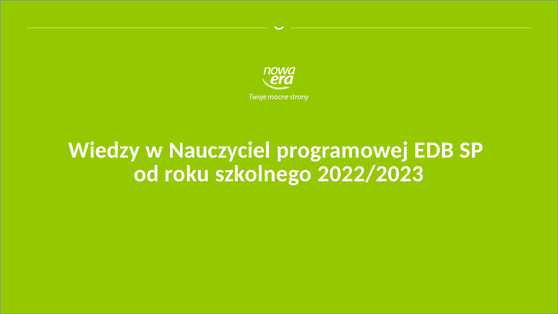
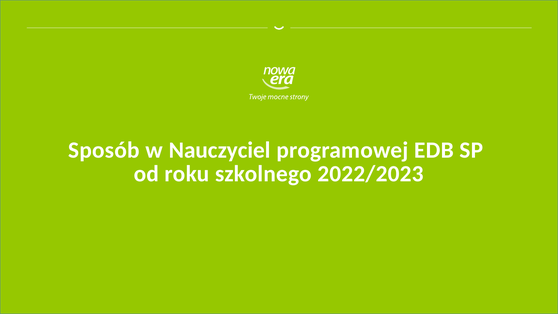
Wiedzy: Wiedzy -> Sposób
